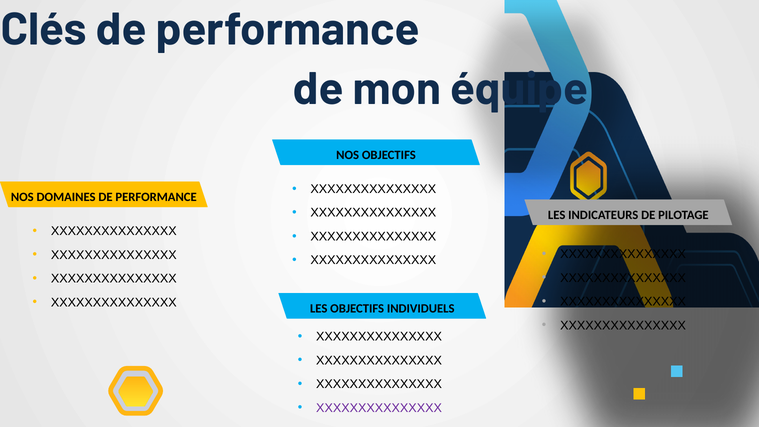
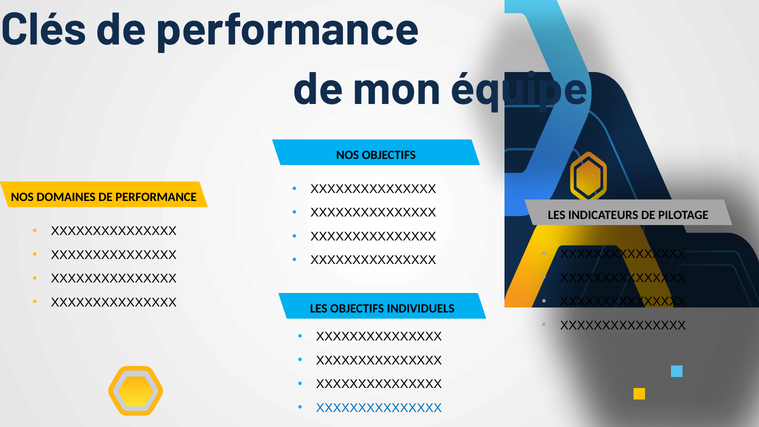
XXXXXXXXXXXXXXX at (379, 408) colour: purple -> blue
